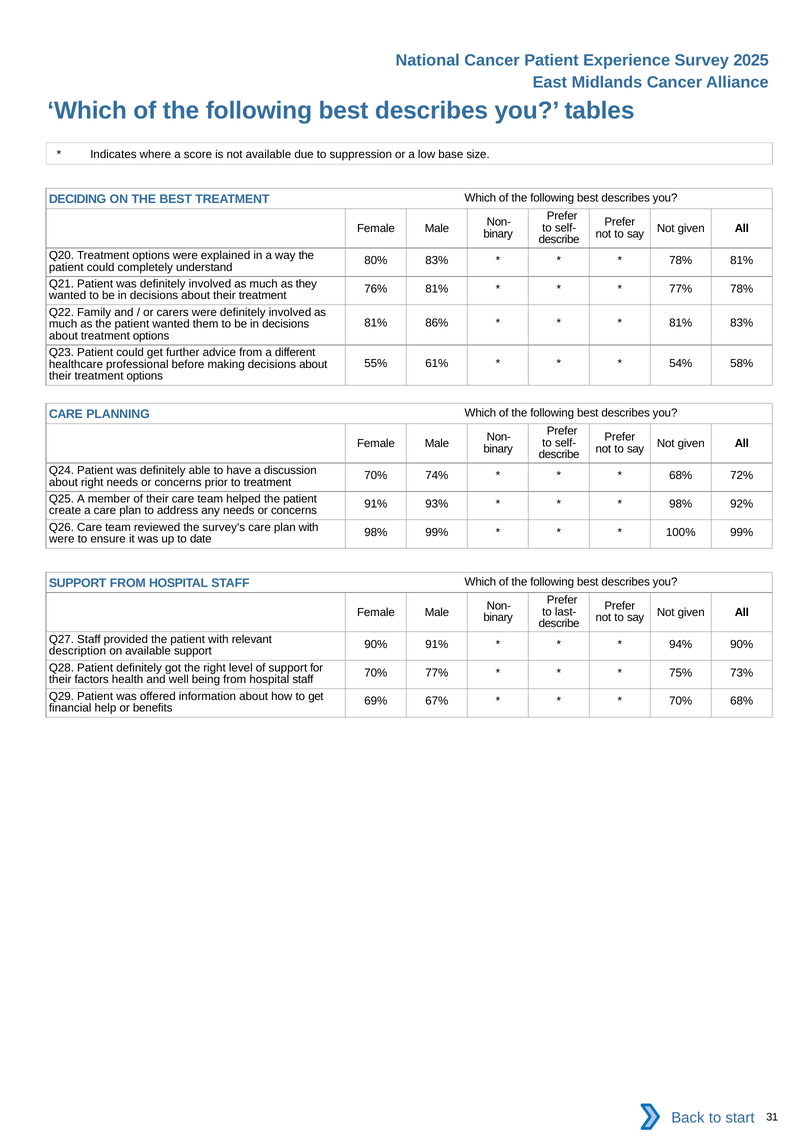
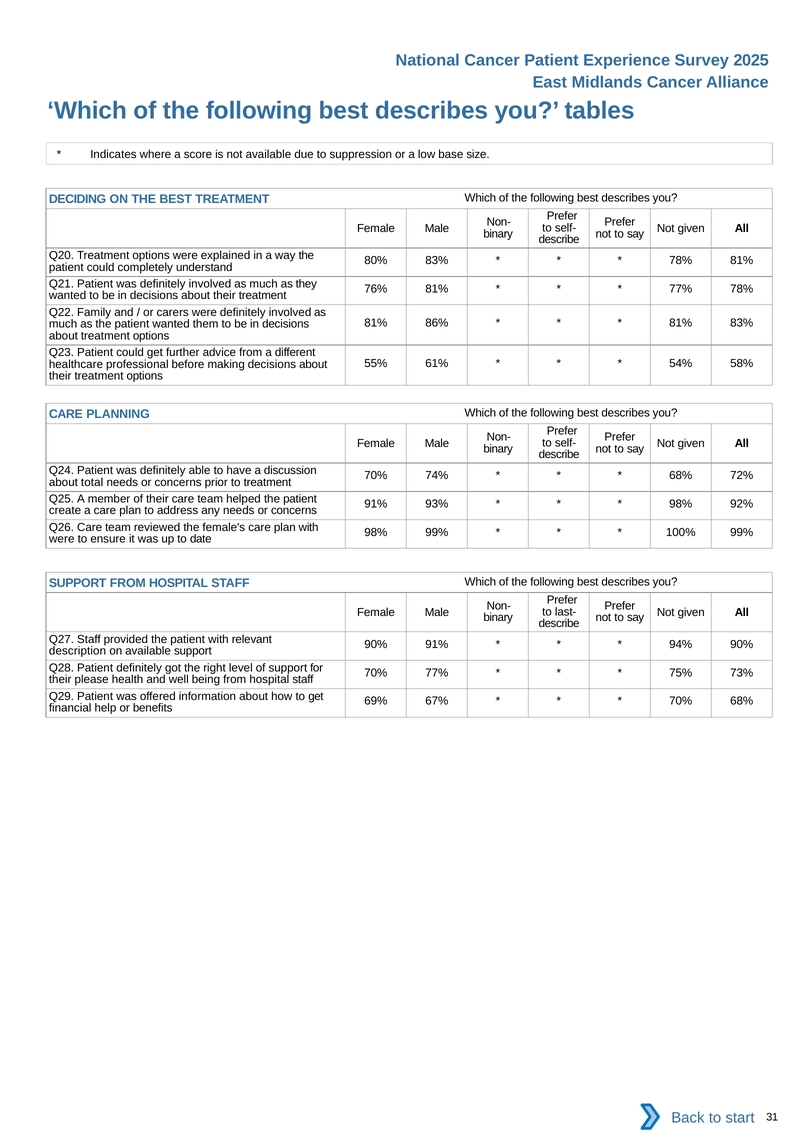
about right: right -> total
survey's: survey's -> female's
factors: factors -> please
